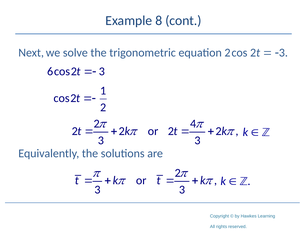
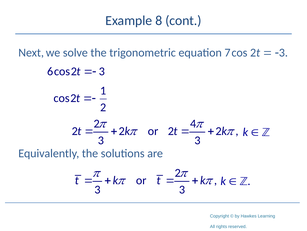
equation 2: 2 -> 7
